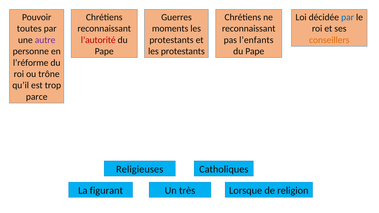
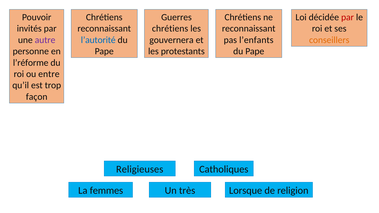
par at (348, 17) colour: blue -> red
toutes: toutes -> invités
moments at (170, 29): moments -> chrétiens
l’autorité colour: red -> blue
protestants at (171, 40): protestants -> gouvernera
trône: trône -> entre
parce: parce -> façon
figurant: figurant -> femmes
